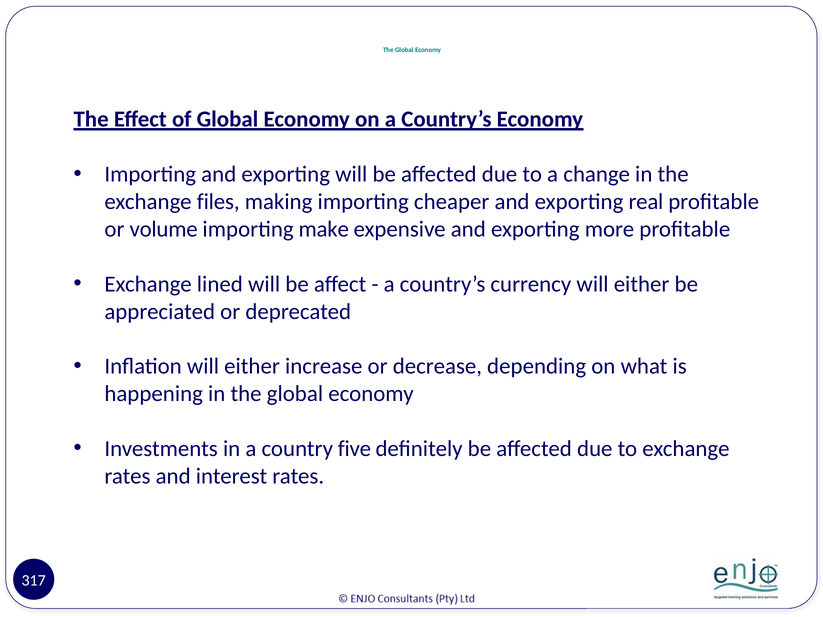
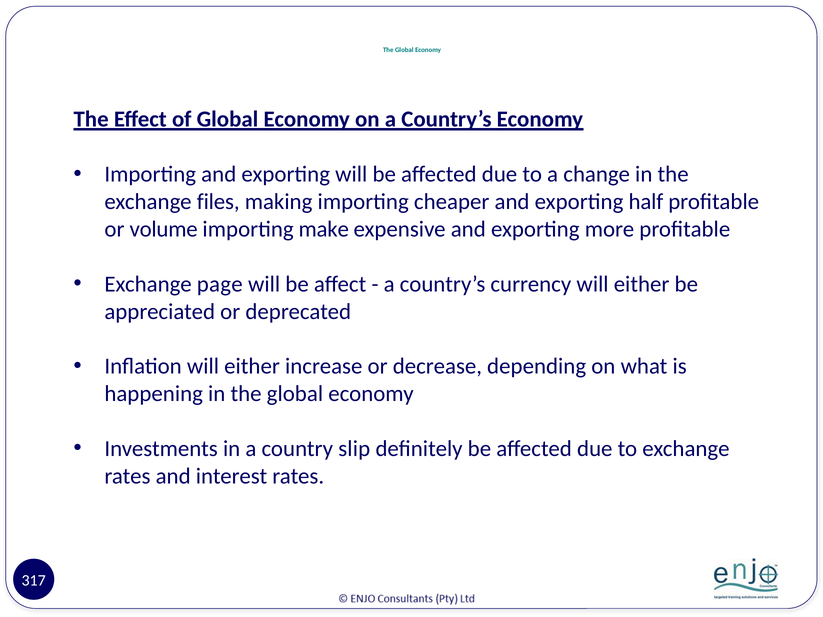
real: real -> half
lined: lined -> page
five: five -> slip
